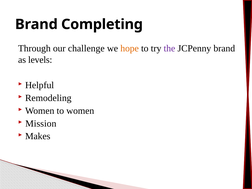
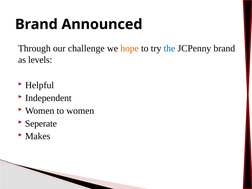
Completing: Completing -> Announced
the colour: purple -> blue
Remodeling: Remodeling -> Independent
Mission: Mission -> Seperate
